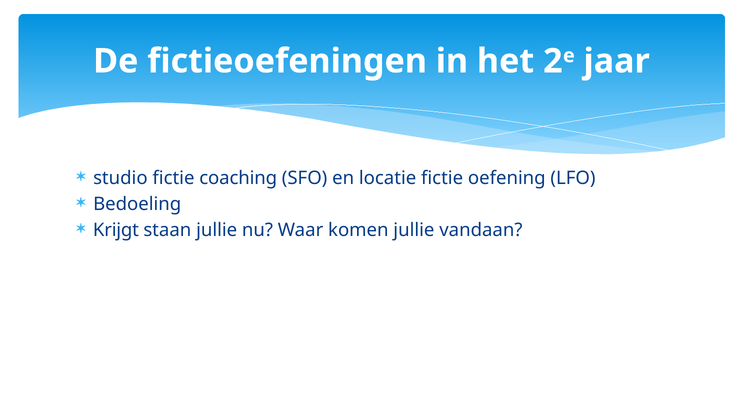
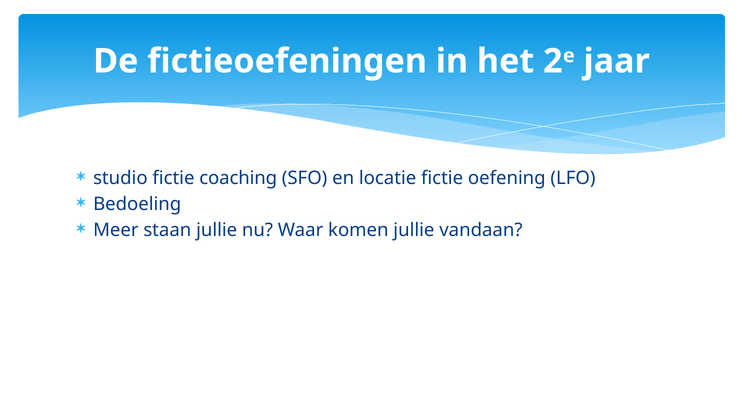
Krijgt: Krijgt -> Meer
